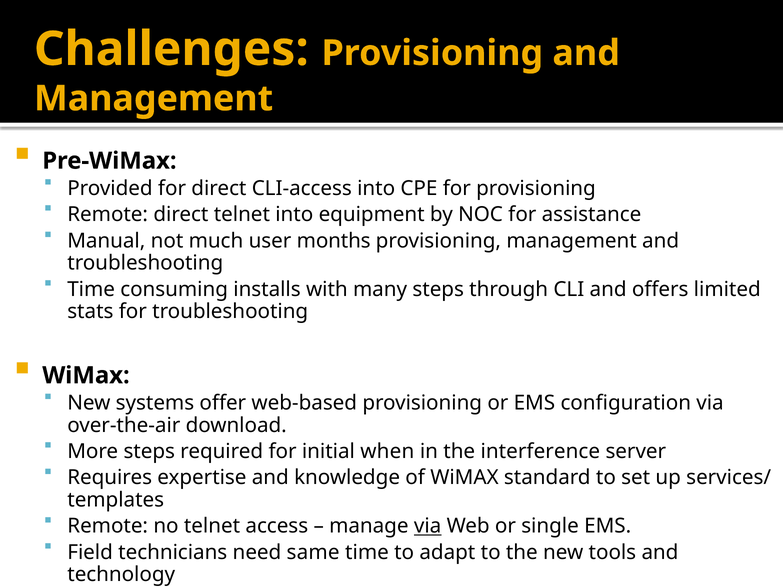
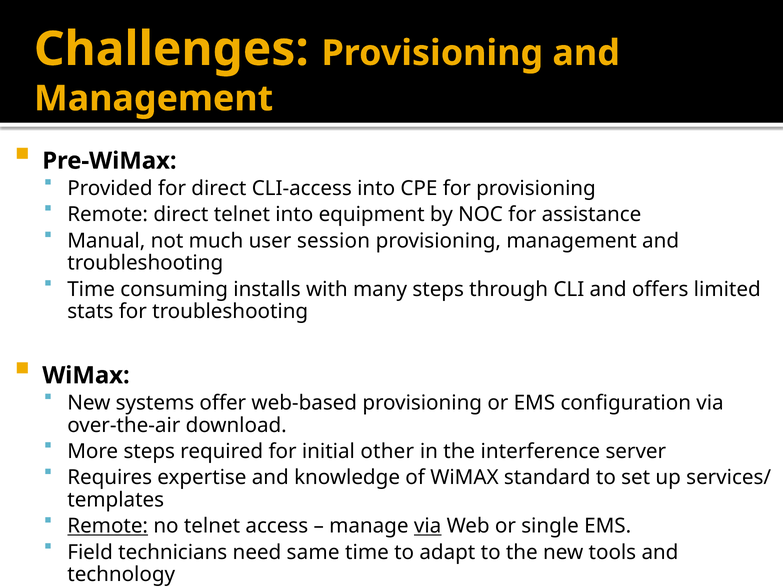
months: months -> session
when: when -> other
Remote at (108, 526) underline: none -> present
